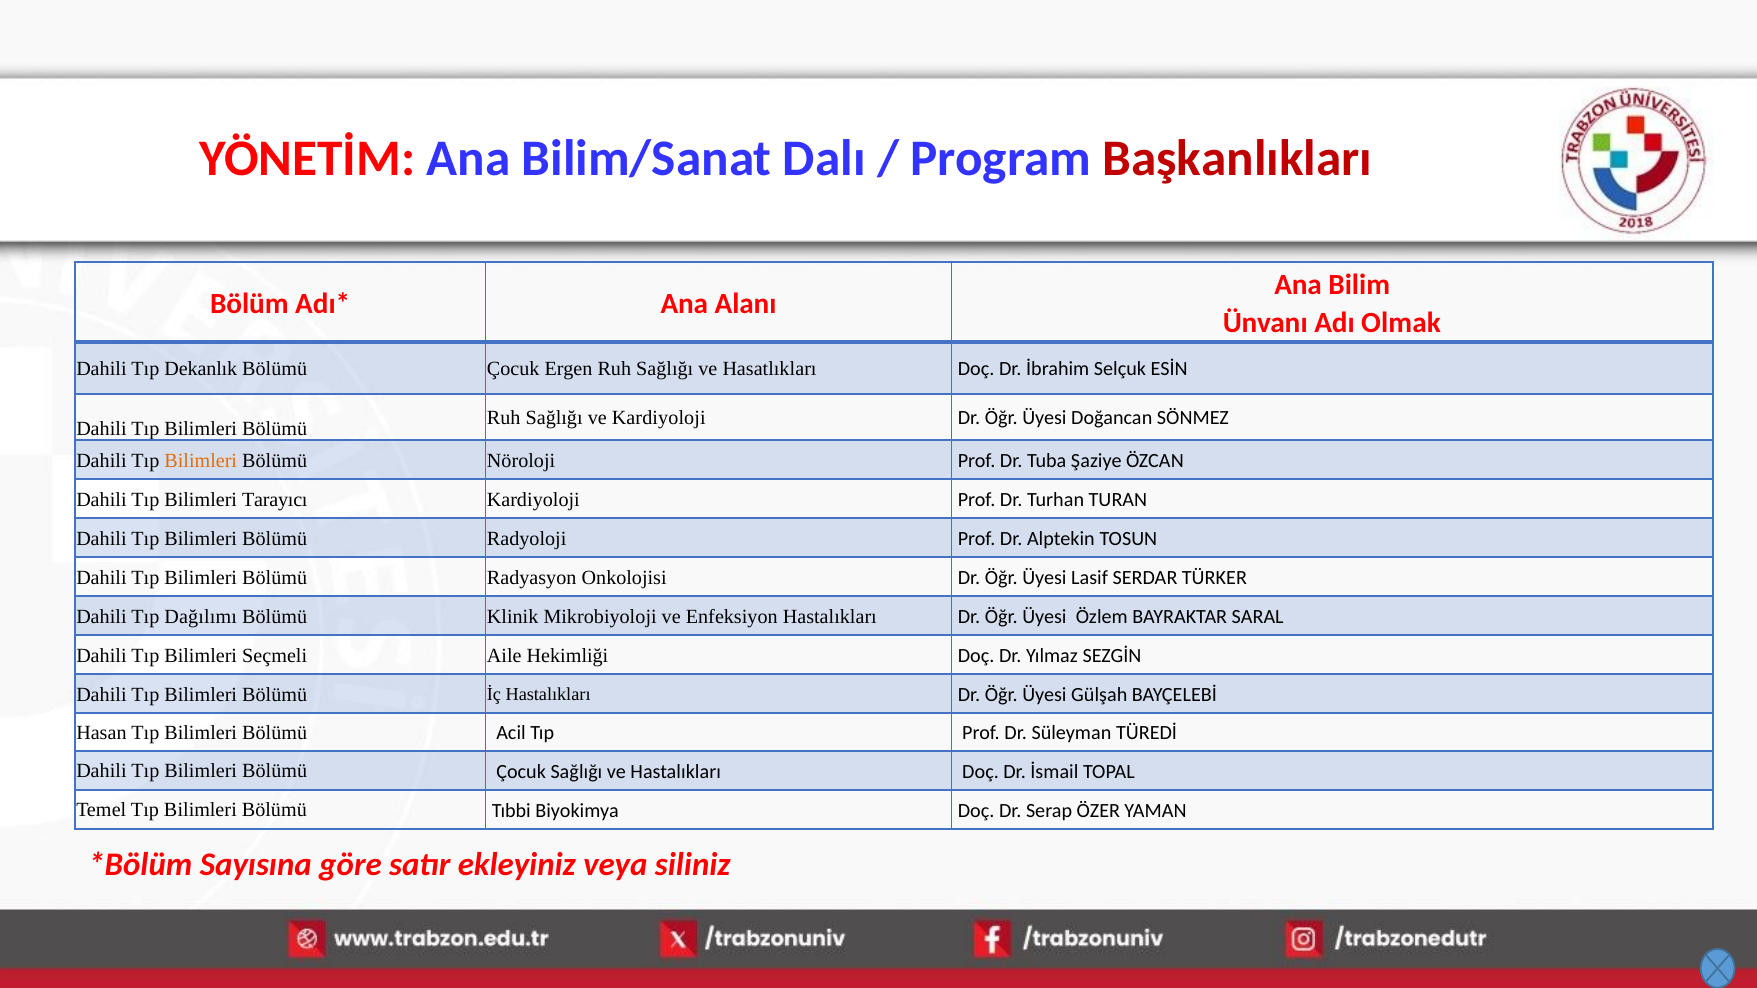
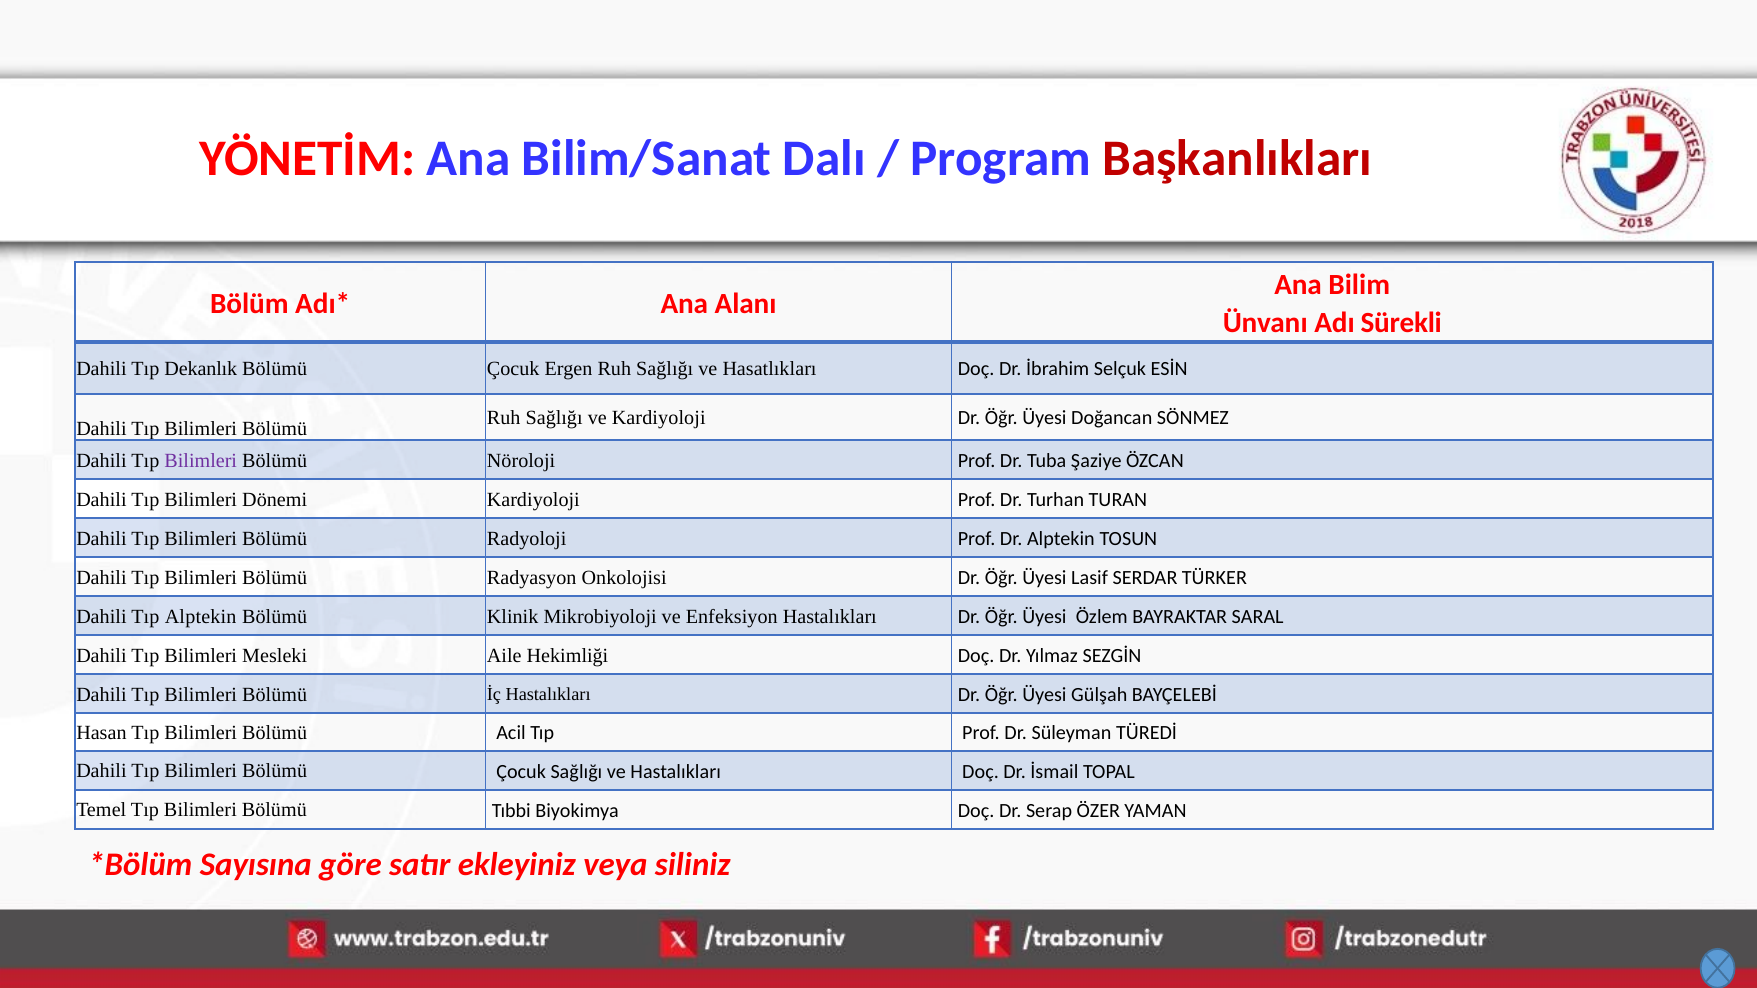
Olmak: Olmak -> Sürekli
Bilimleri at (201, 461) colour: orange -> purple
Tarayıcı: Tarayıcı -> Dönemi
Tıp Dağılımı: Dağılımı -> Alptekin
Seçmeli: Seçmeli -> Mesleki
